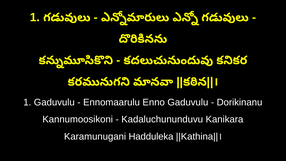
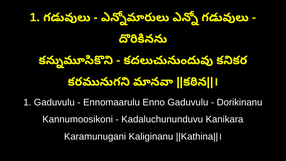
Hadduleka: Hadduleka -> Kaliginanu
